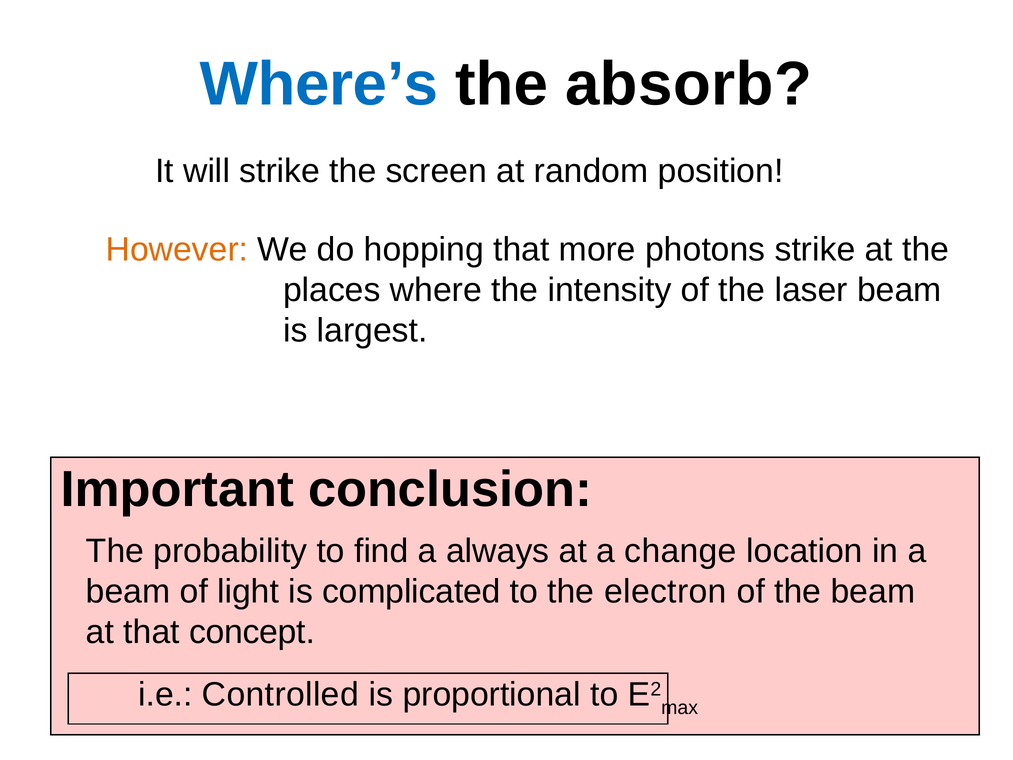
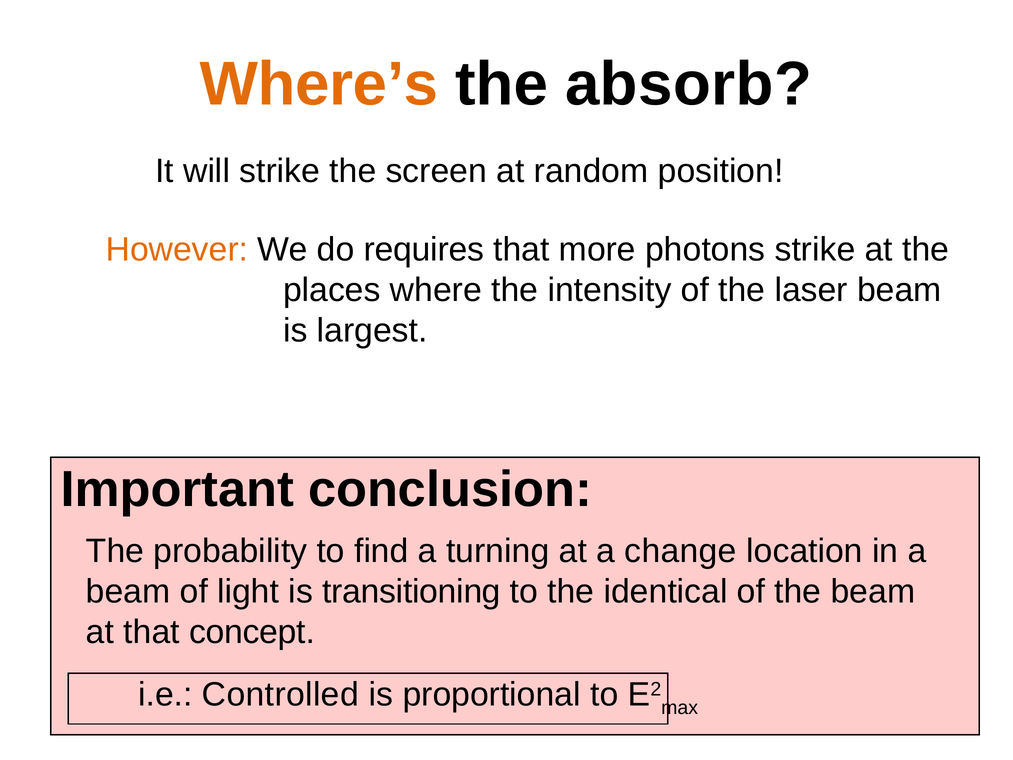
Where’s colour: blue -> orange
hopping: hopping -> requires
always: always -> turning
complicated: complicated -> transitioning
electron: electron -> identical
